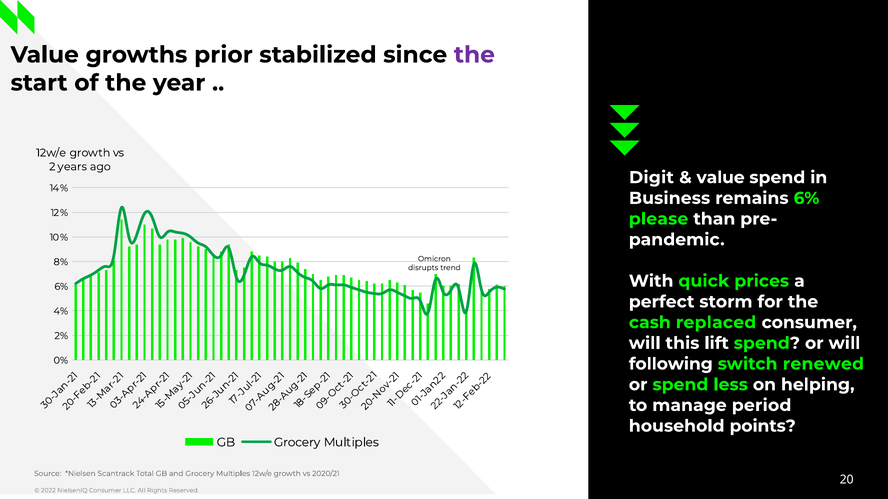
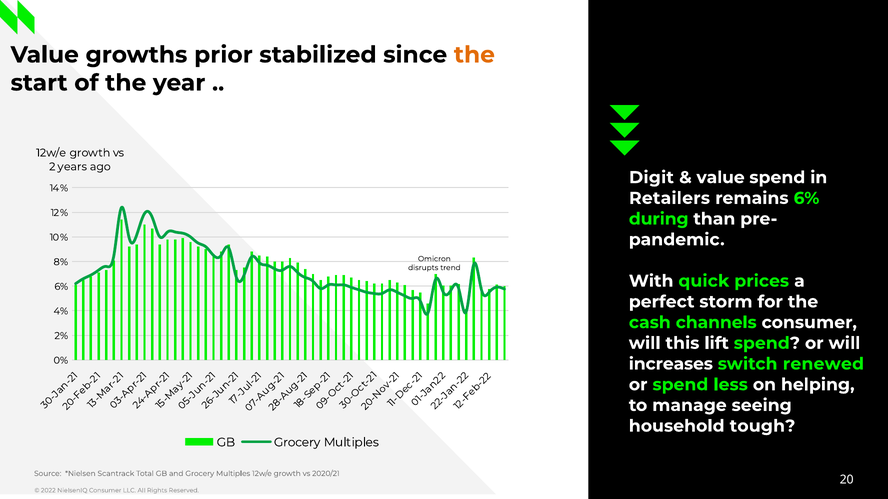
the at (474, 55) colour: purple -> orange
Business: Business -> Retailers
please: please -> during
replaced: replaced -> channels
following: following -> increases
period: period -> seeing
points: points -> tough
